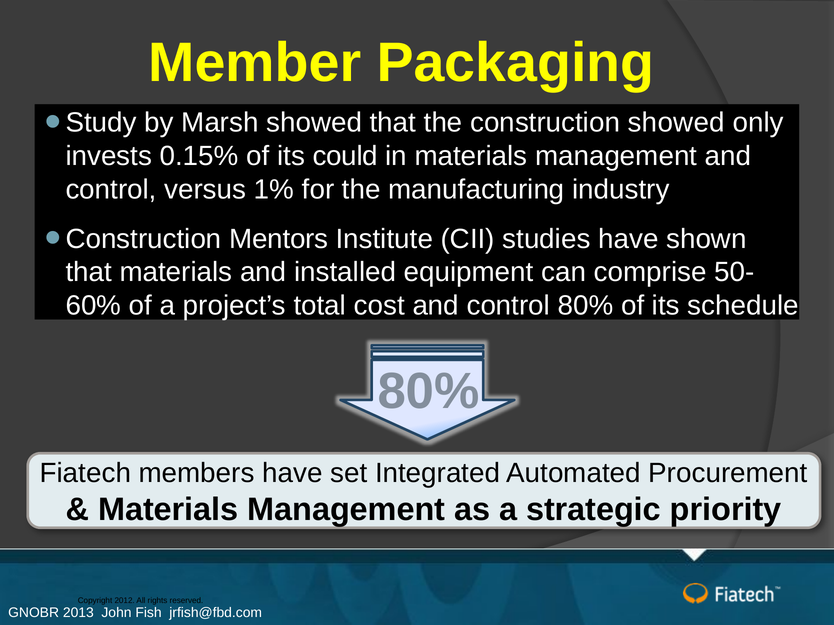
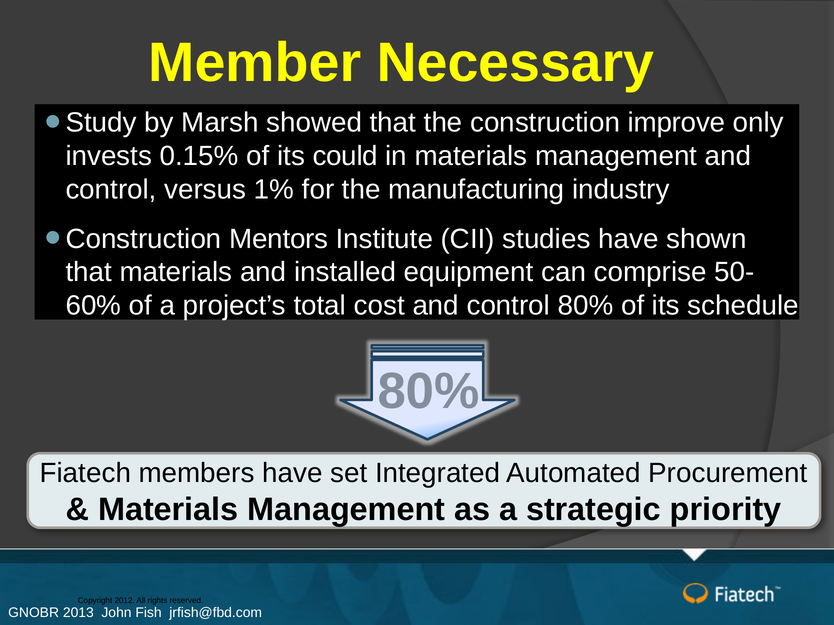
Packaging: Packaging -> Necessary
construction showed: showed -> improve
